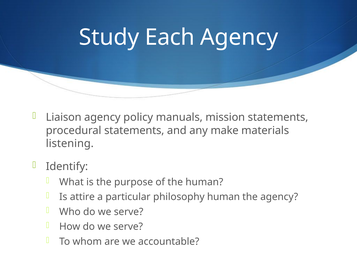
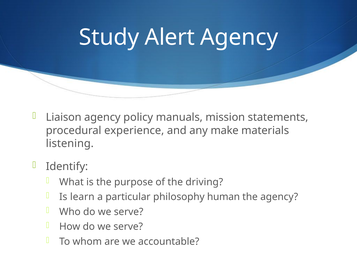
Each: Each -> Alert
procedural statements: statements -> experience
the human: human -> driving
attire: attire -> learn
